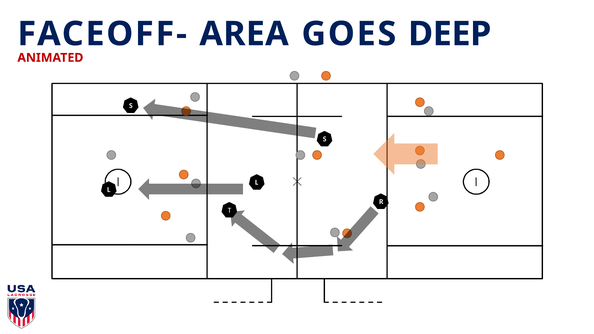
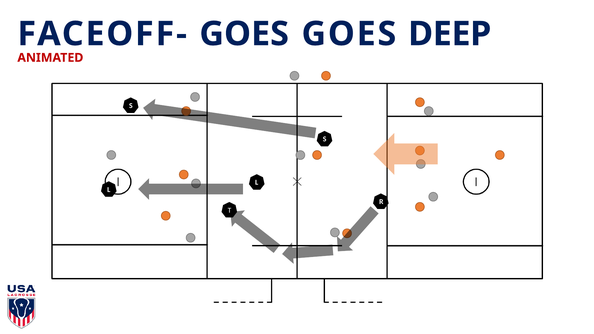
AREA at (244, 34): AREA -> GOES
